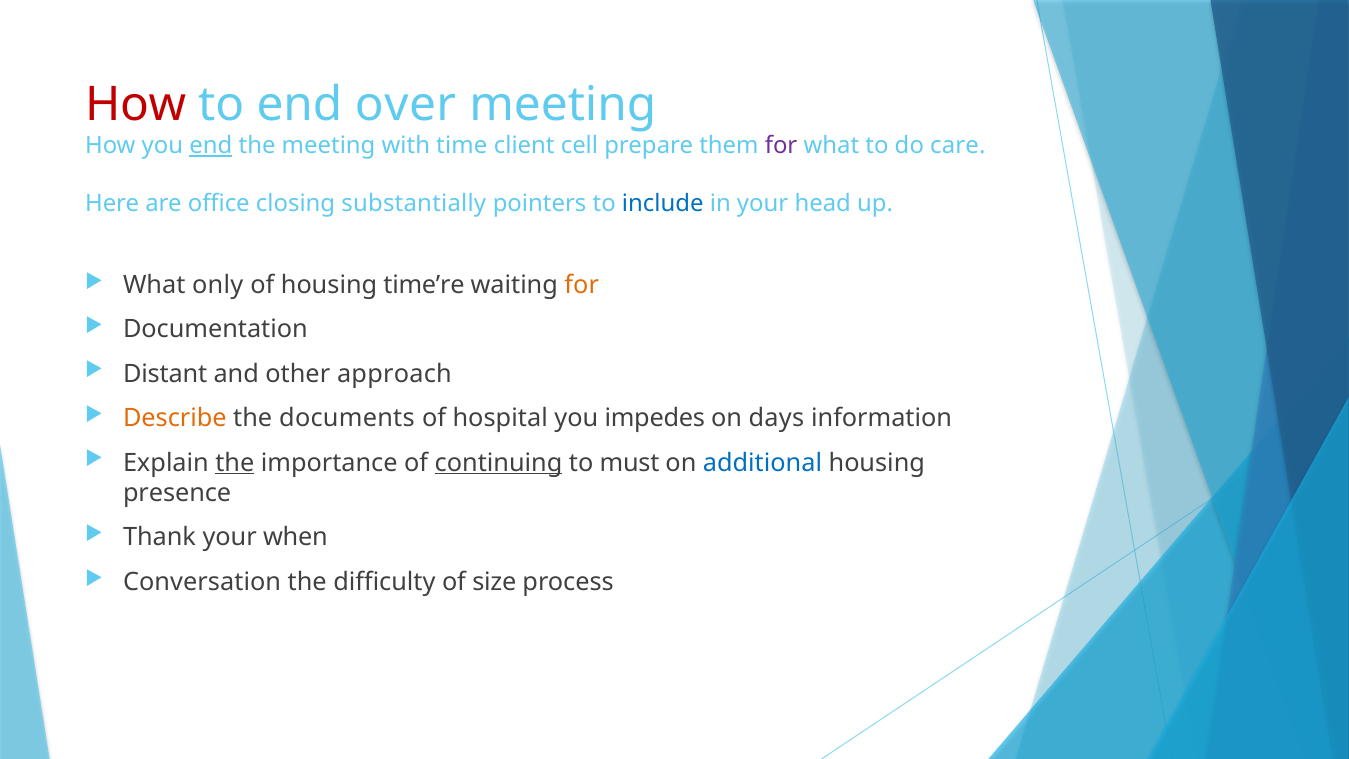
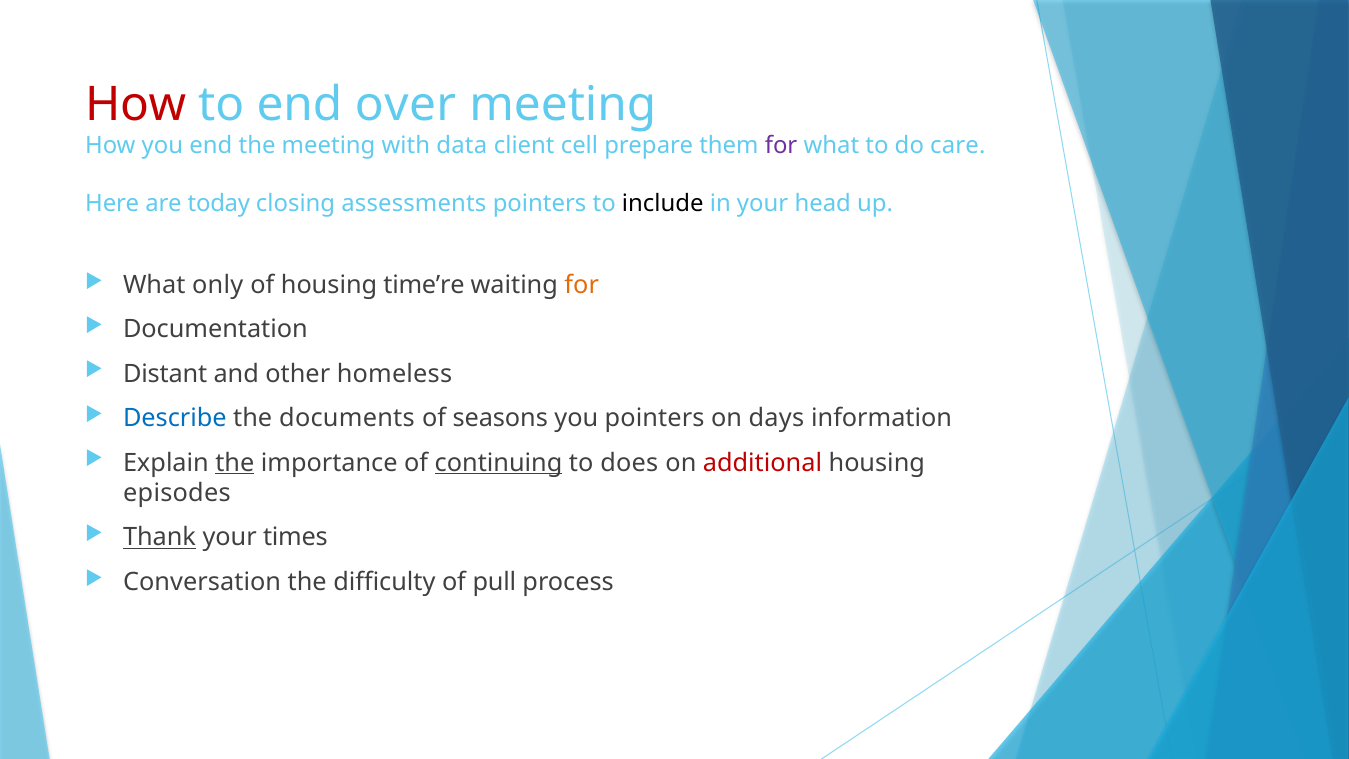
end at (211, 146) underline: present -> none
time: time -> data
office: office -> today
substantially: substantially -> assessments
include colour: blue -> black
approach: approach -> homeless
Describe colour: orange -> blue
hospital: hospital -> seasons
you impedes: impedes -> pointers
must: must -> does
additional colour: blue -> red
presence: presence -> episodes
Thank underline: none -> present
when: when -> times
size: size -> pull
